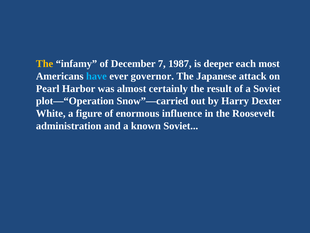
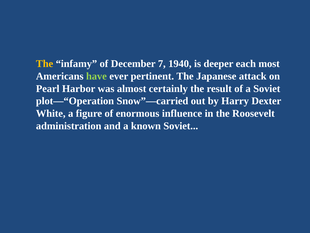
1987: 1987 -> 1940
have colour: light blue -> light green
governor: governor -> pertinent
